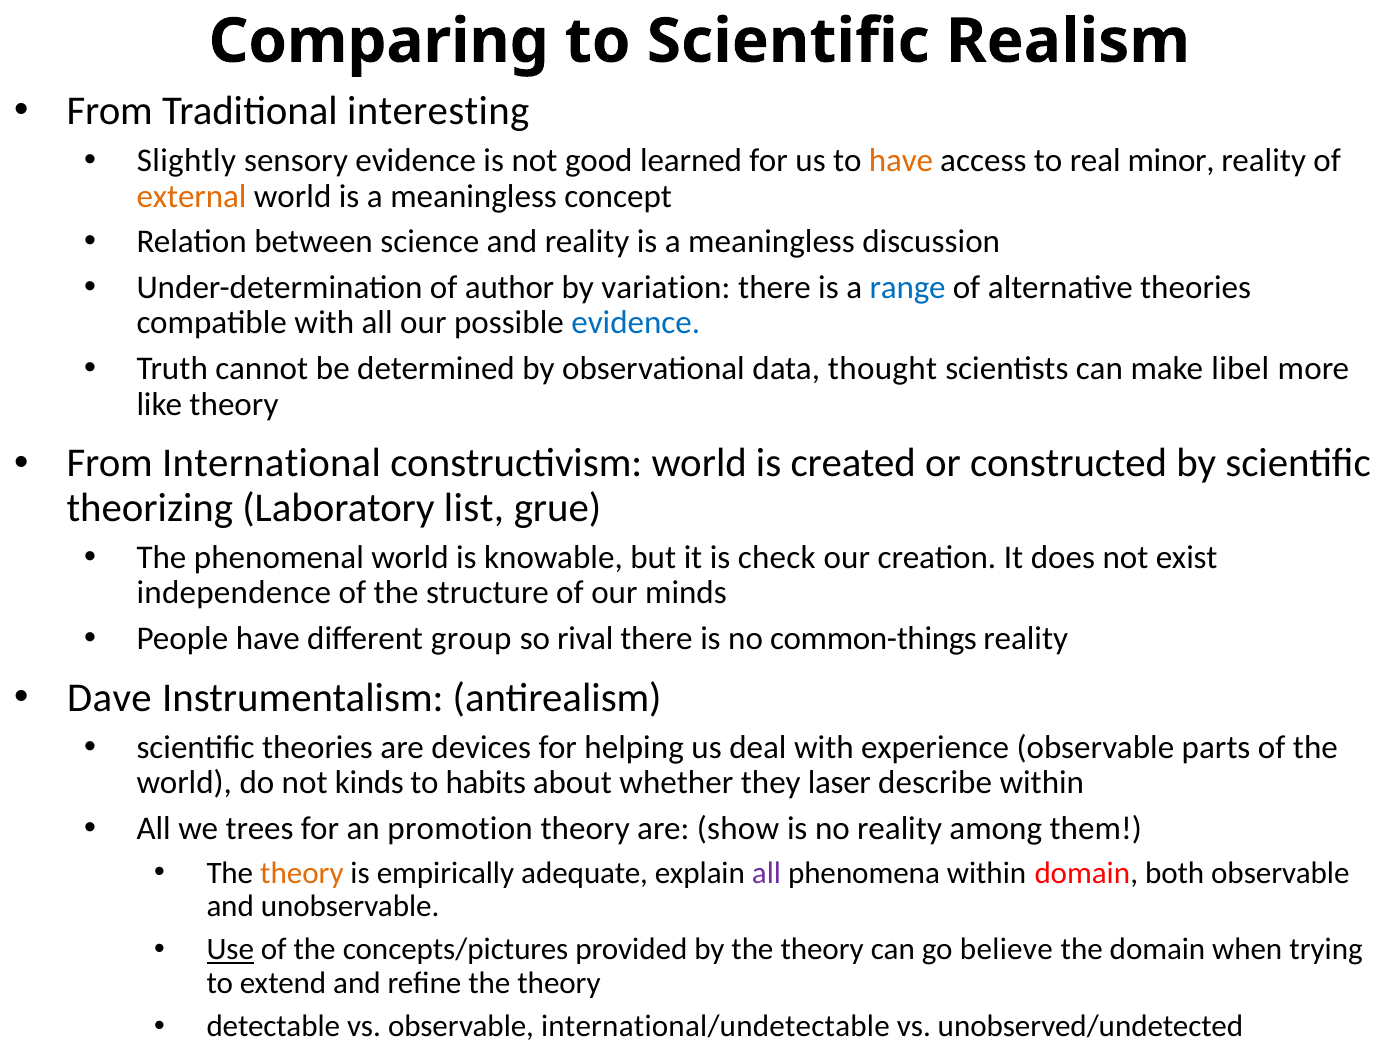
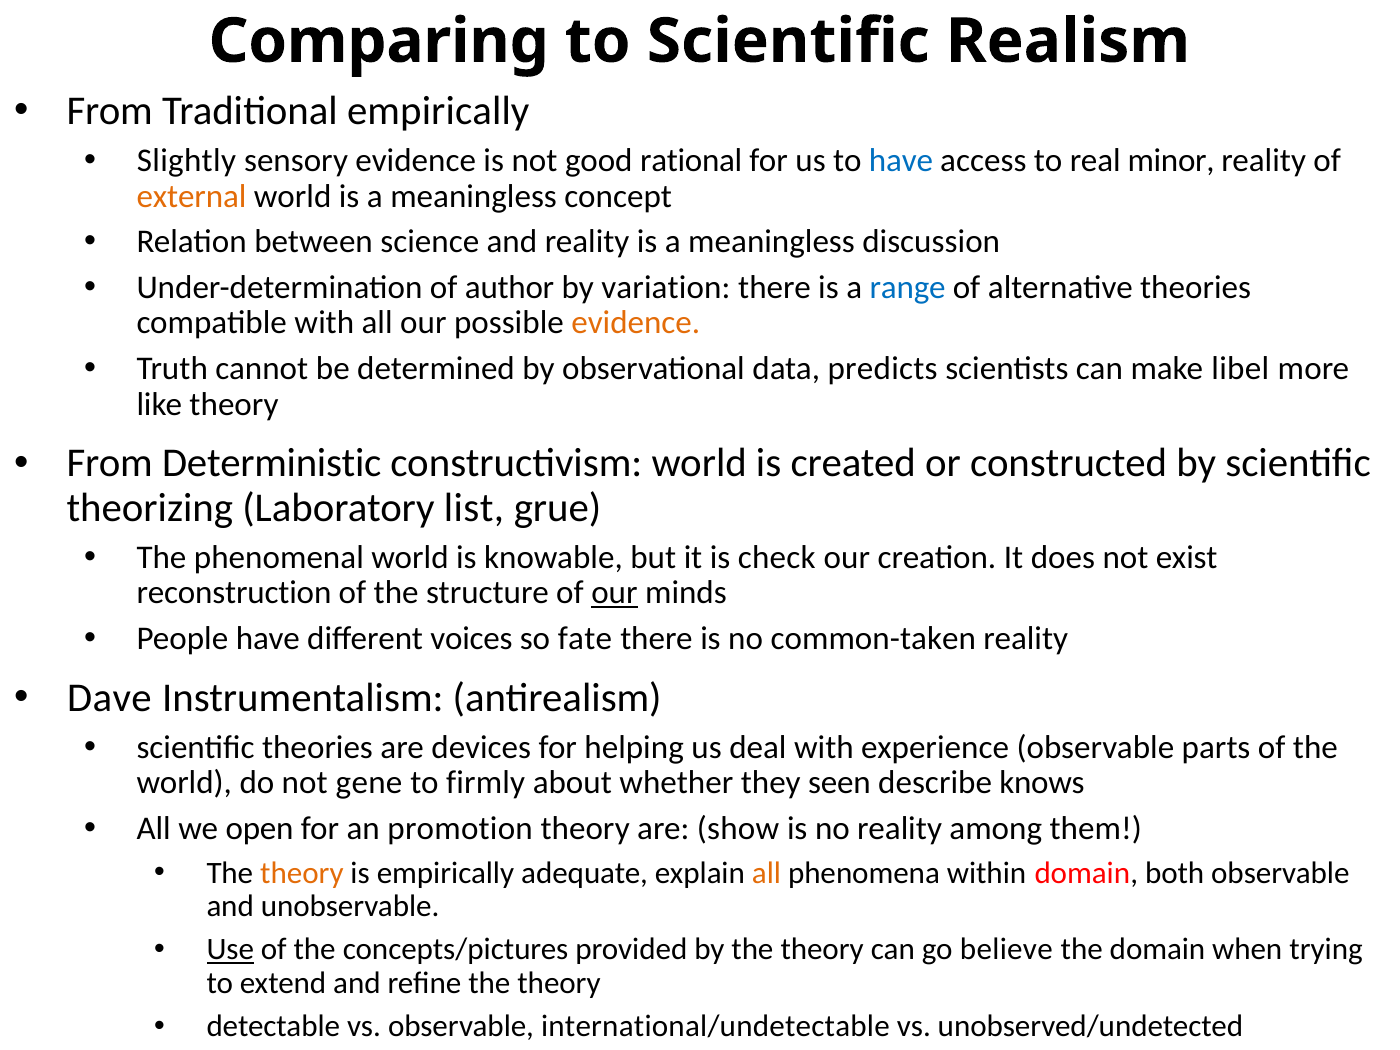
Traditional interesting: interesting -> empirically
learned: learned -> rational
have at (901, 161) colour: orange -> blue
evidence at (636, 323) colour: blue -> orange
thought: thought -> predicts
International: International -> Deterministic
independence: independence -> reconstruction
our at (614, 593) underline: none -> present
group: group -> voices
rival: rival -> fate
common-things: common-things -> common-taken
kinds: kinds -> gene
habits: habits -> firmly
laser: laser -> seen
describe within: within -> knows
trees: trees -> open
all at (766, 873) colour: purple -> orange
